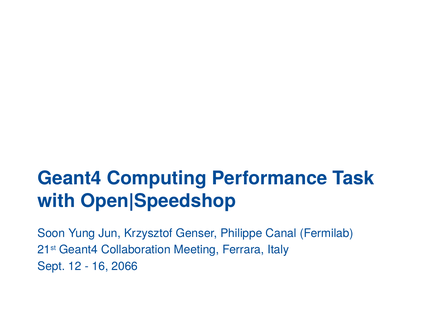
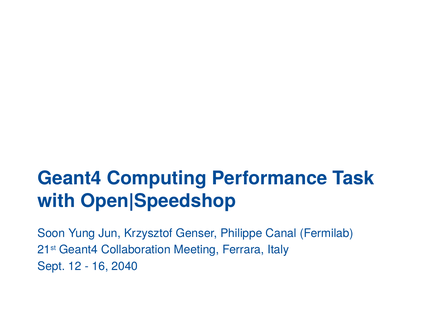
2066: 2066 -> 2040
